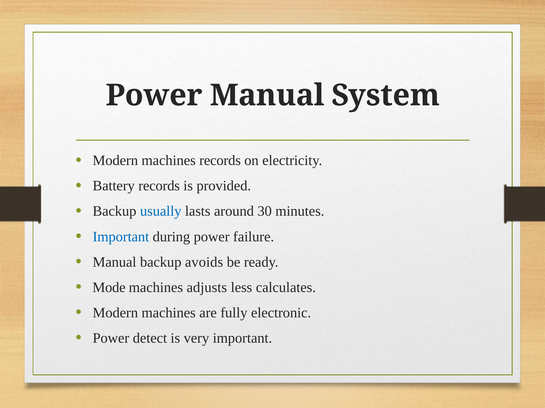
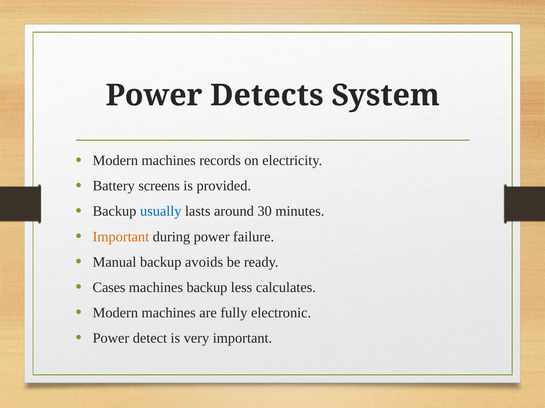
Power Manual: Manual -> Detects
Battery records: records -> screens
Important at (121, 237) colour: blue -> orange
Mode: Mode -> Cases
machines adjusts: adjusts -> backup
